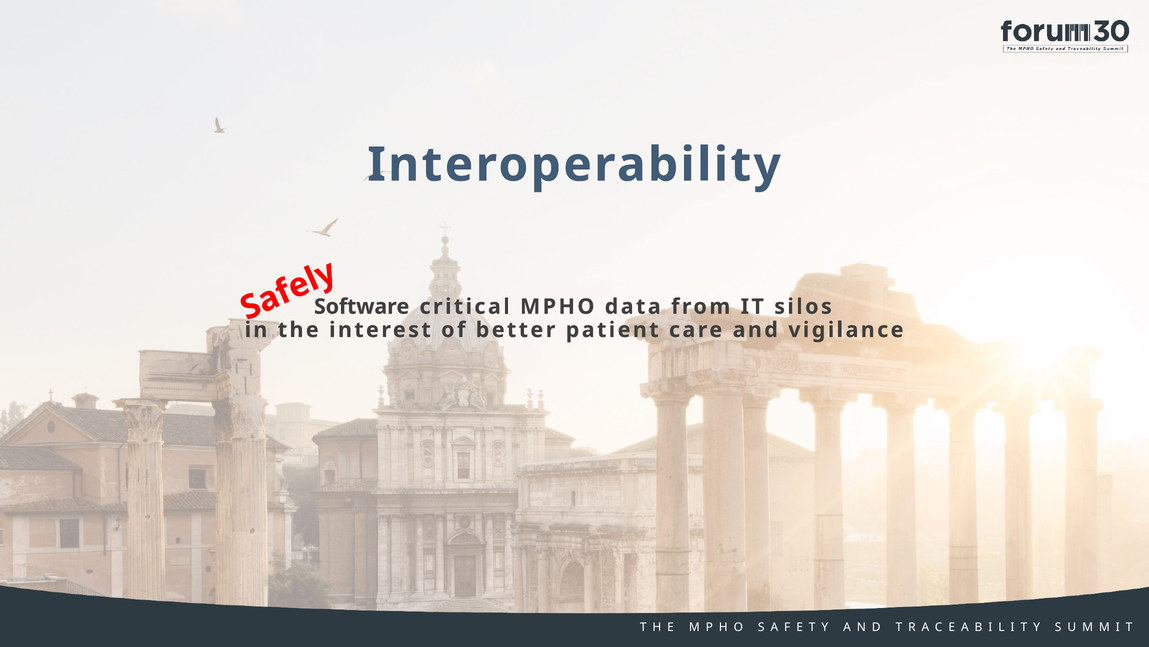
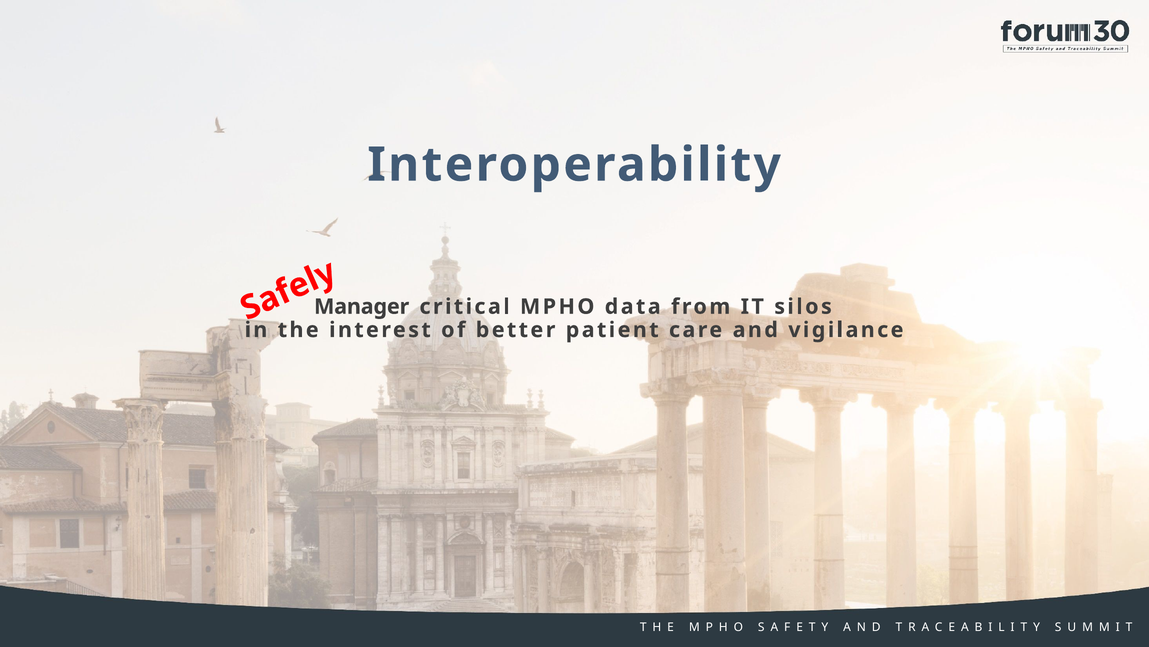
Software: Software -> Manager
